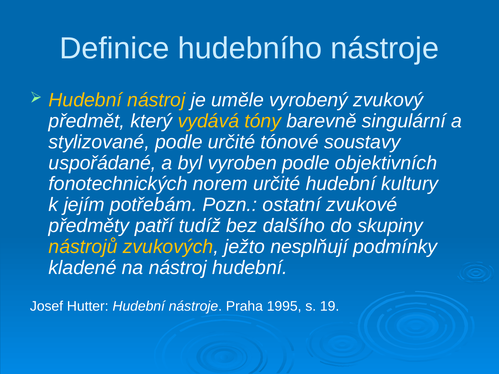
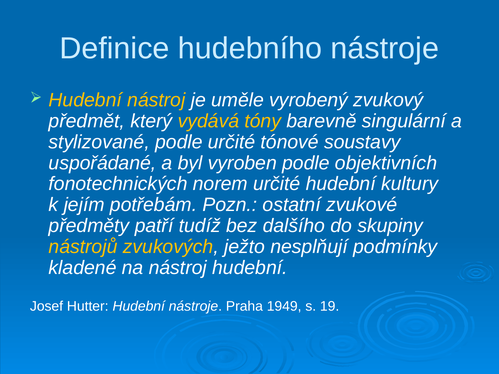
1995: 1995 -> 1949
